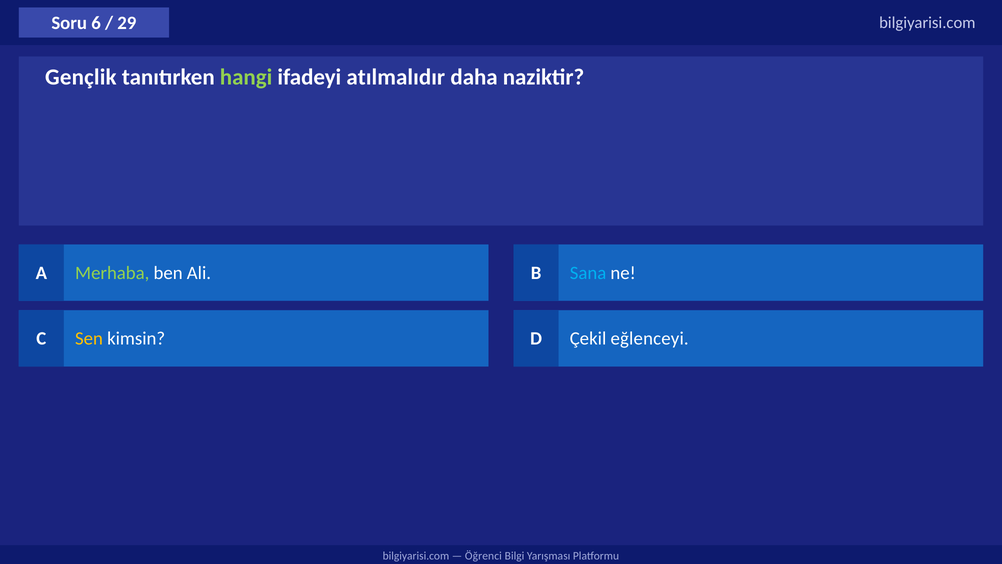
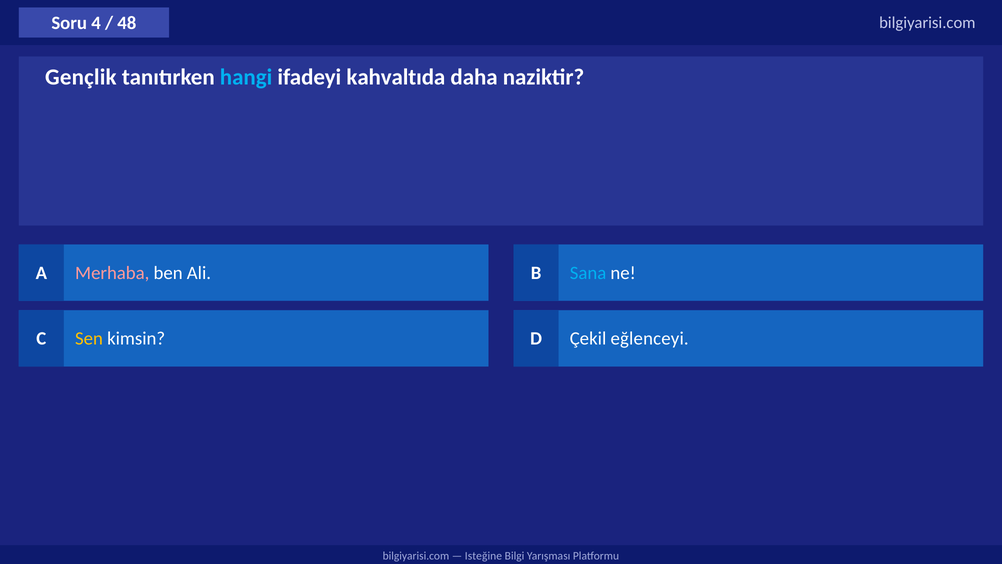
6: 6 -> 4
29: 29 -> 48
hangi colour: light green -> light blue
atılmalıdır: atılmalıdır -> kahvaltıda
Merhaba colour: light green -> pink
Öğrenci: Öğrenci -> Isteğine
